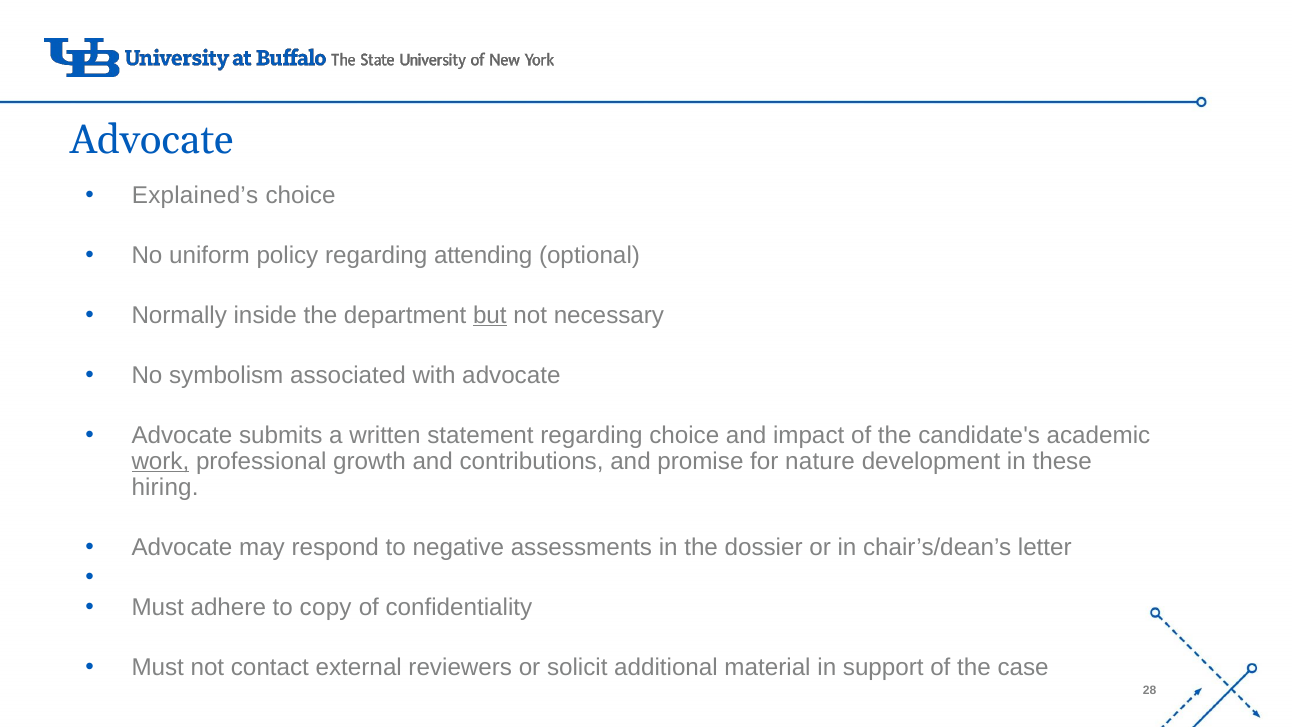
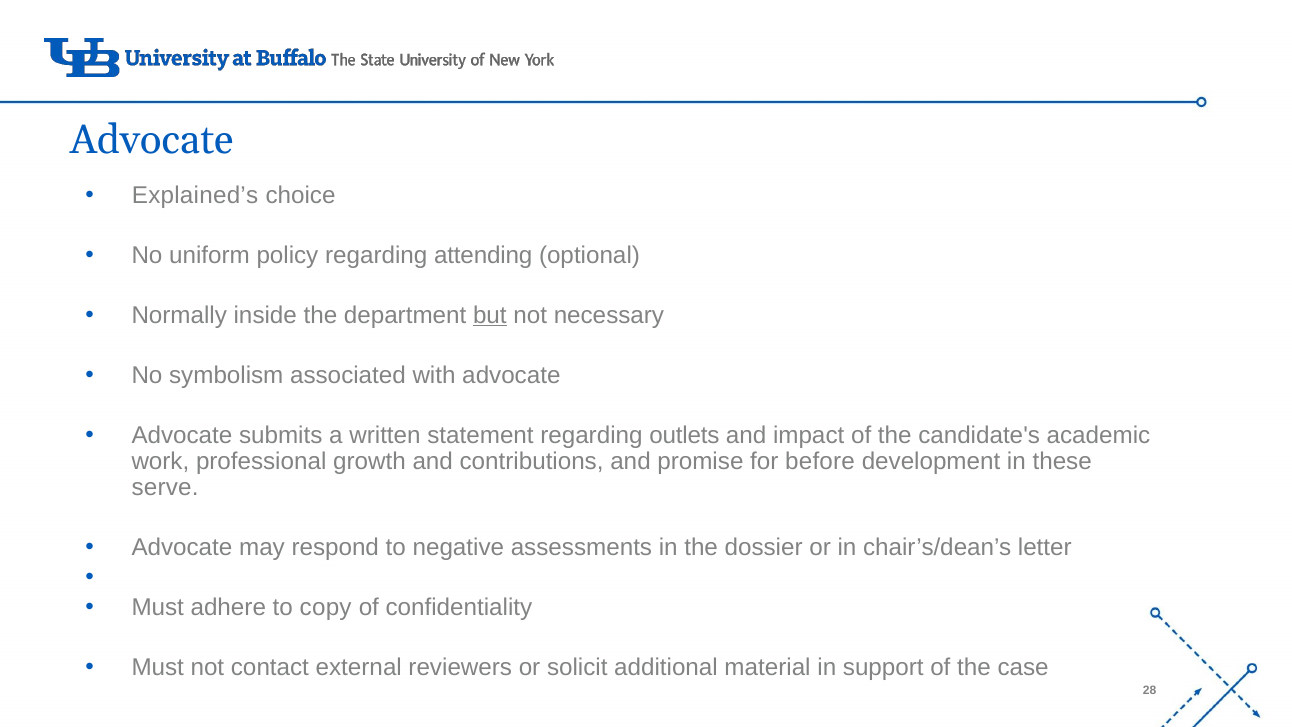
regarding choice: choice -> outlets
work underline: present -> none
nature: nature -> before
hiring: hiring -> serve
